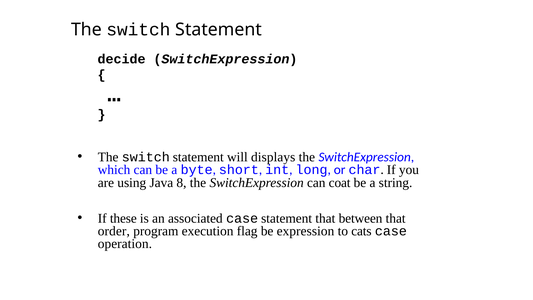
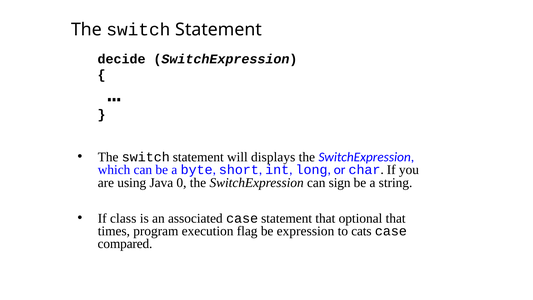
8: 8 -> 0
coat: coat -> sign
these: these -> class
between: between -> optional
order: order -> times
operation: operation -> compared
